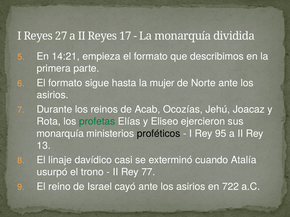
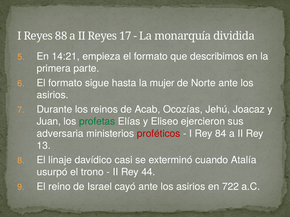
27: 27 -> 88
Rota: Rota -> Juan
monarquía at (60, 134): monarquía -> adversaria
proféticos colour: black -> red
95: 95 -> 84
77: 77 -> 44
